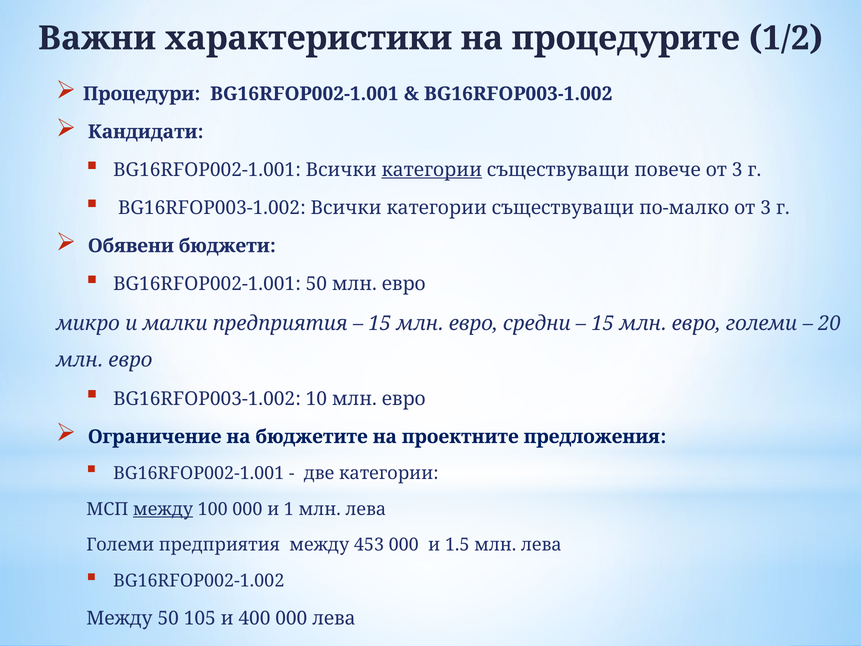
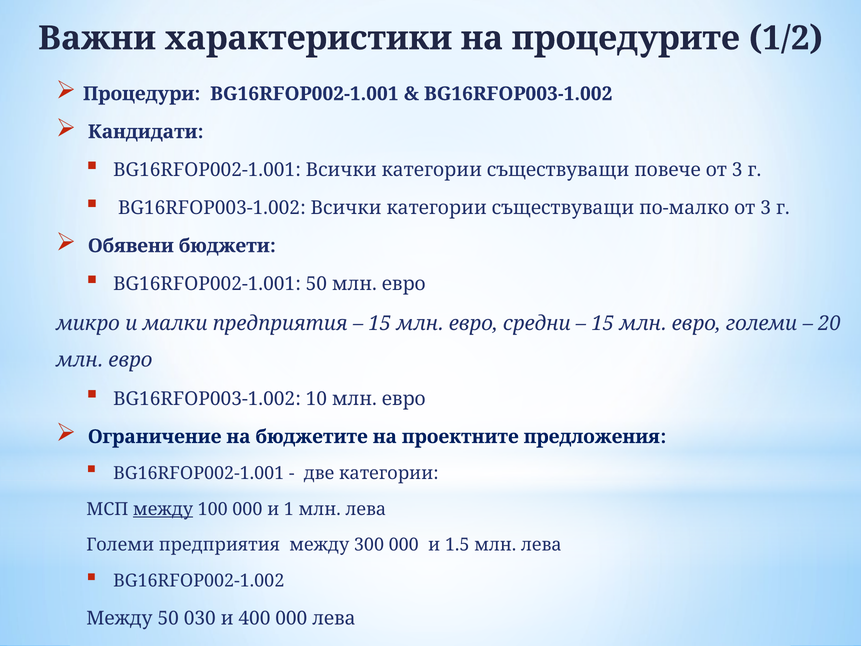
категории at (432, 170) underline: present -> none
453: 453 -> 300
105: 105 -> 030
